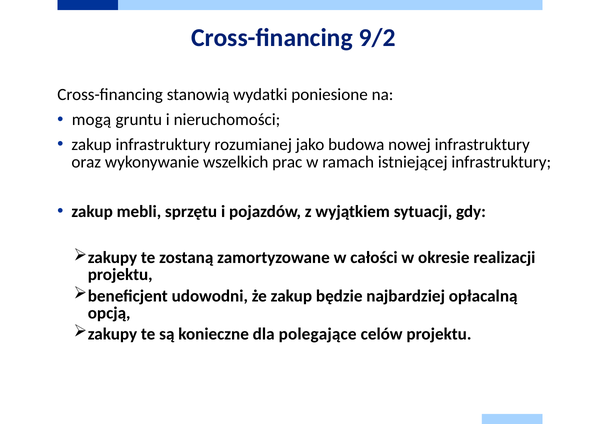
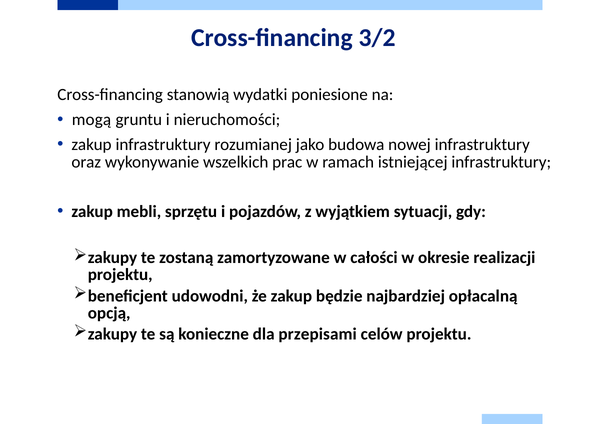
9/2: 9/2 -> 3/2
polegające: polegające -> przepisami
